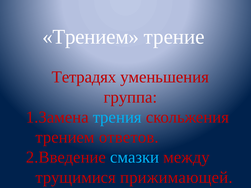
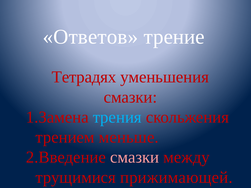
Трением at (91, 37): Трением -> Ответов
группа at (130, 97): группа -> смазки
ответов: ответов -> меньше
смазки at (135, 157) colour: light blue -> pink
